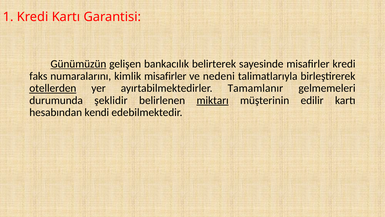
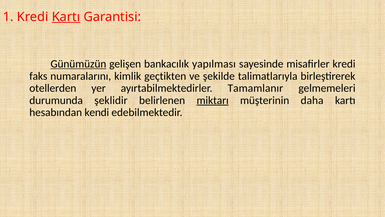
Kartı at (66, 17) underline: none -> present
belirterek: belirterek -> yapılması
kimlik misafirler: misafirler -> geçtikten
nedeni: nedeni -> şekilde
otellerden underline: present -> none
edilir: edilir -> daha
